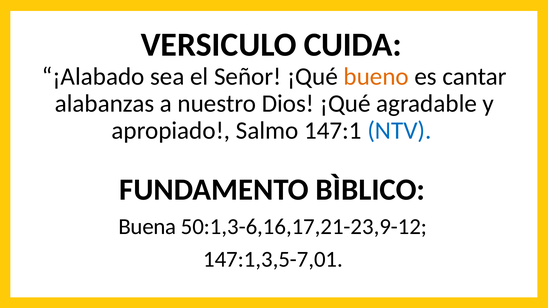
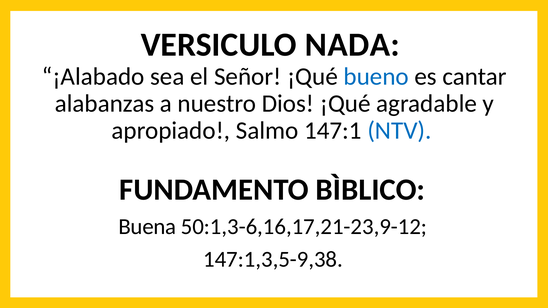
CUIDA: CUIDA -> NADA
bueno colour: orange -> blue
147:1,3,5-7,01: 147:1,3,5-7,01 -> 147:1,3,5-9,38
